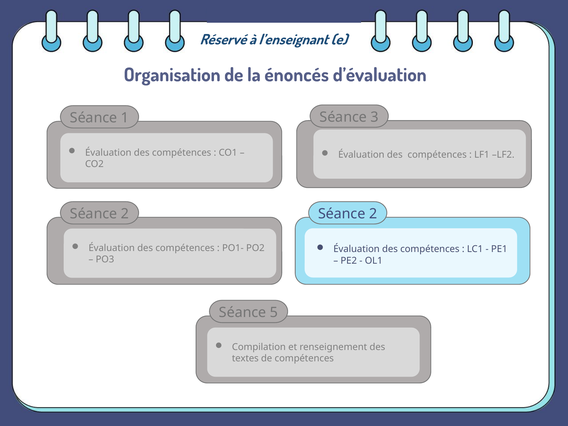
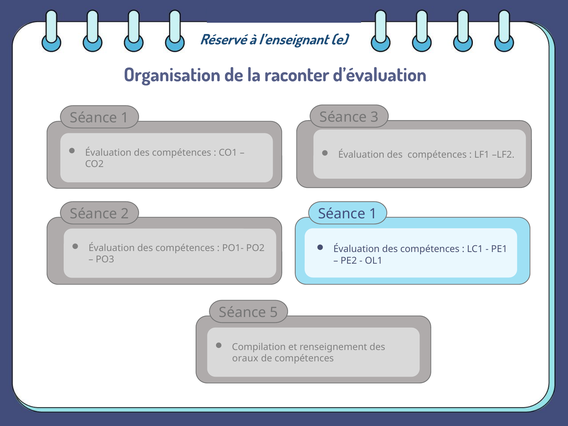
énoncés: énoncés -> raconter
2 at (373, 214): 2 -> 1
textes: textes -> oraux
